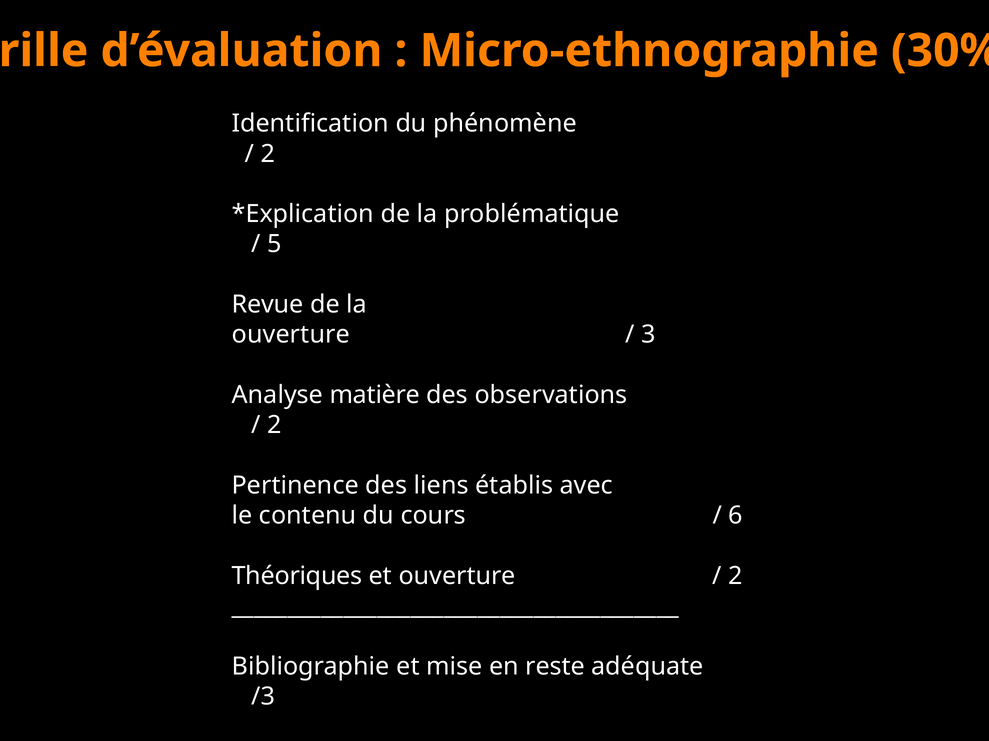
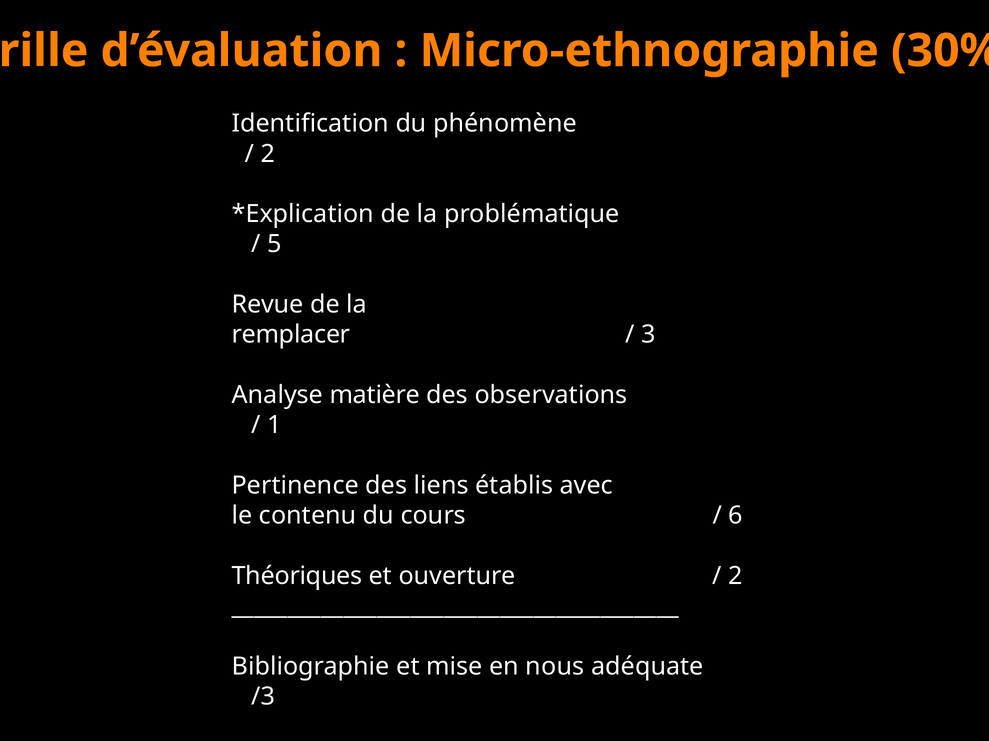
ouverture at (291, 335): ouverture -> remplacer
2 at (274, 425): 2 -> 1
reste: reste -> nous
